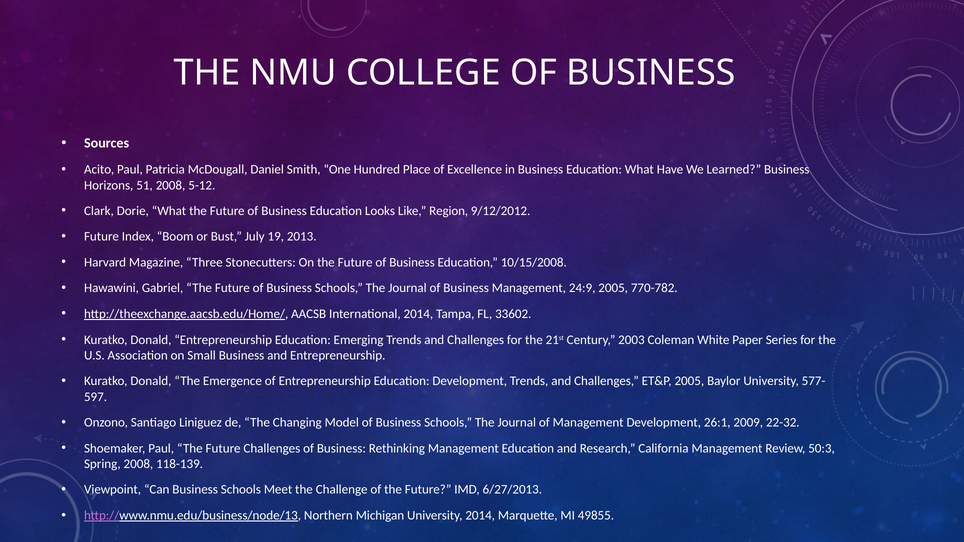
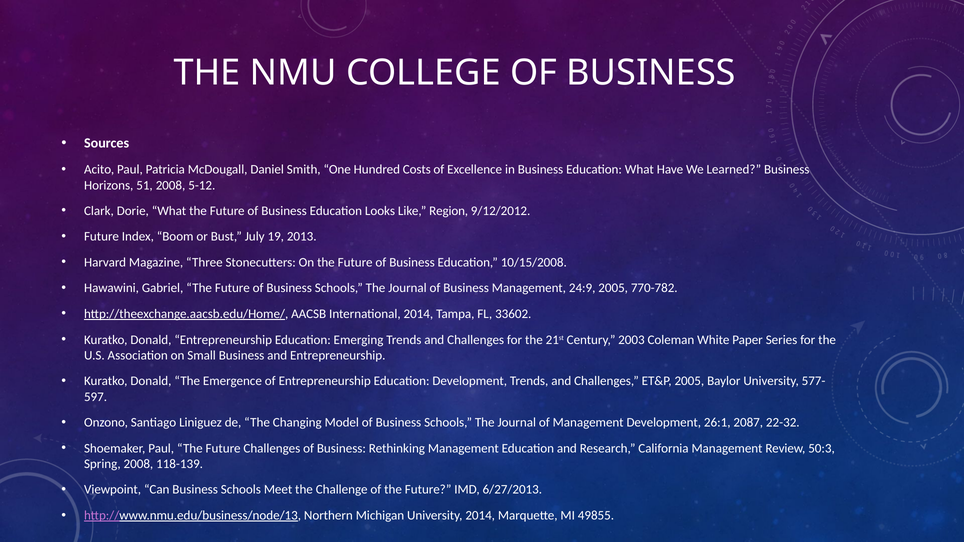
Place: Place -> Costs
2009: 2009 -> 2087
